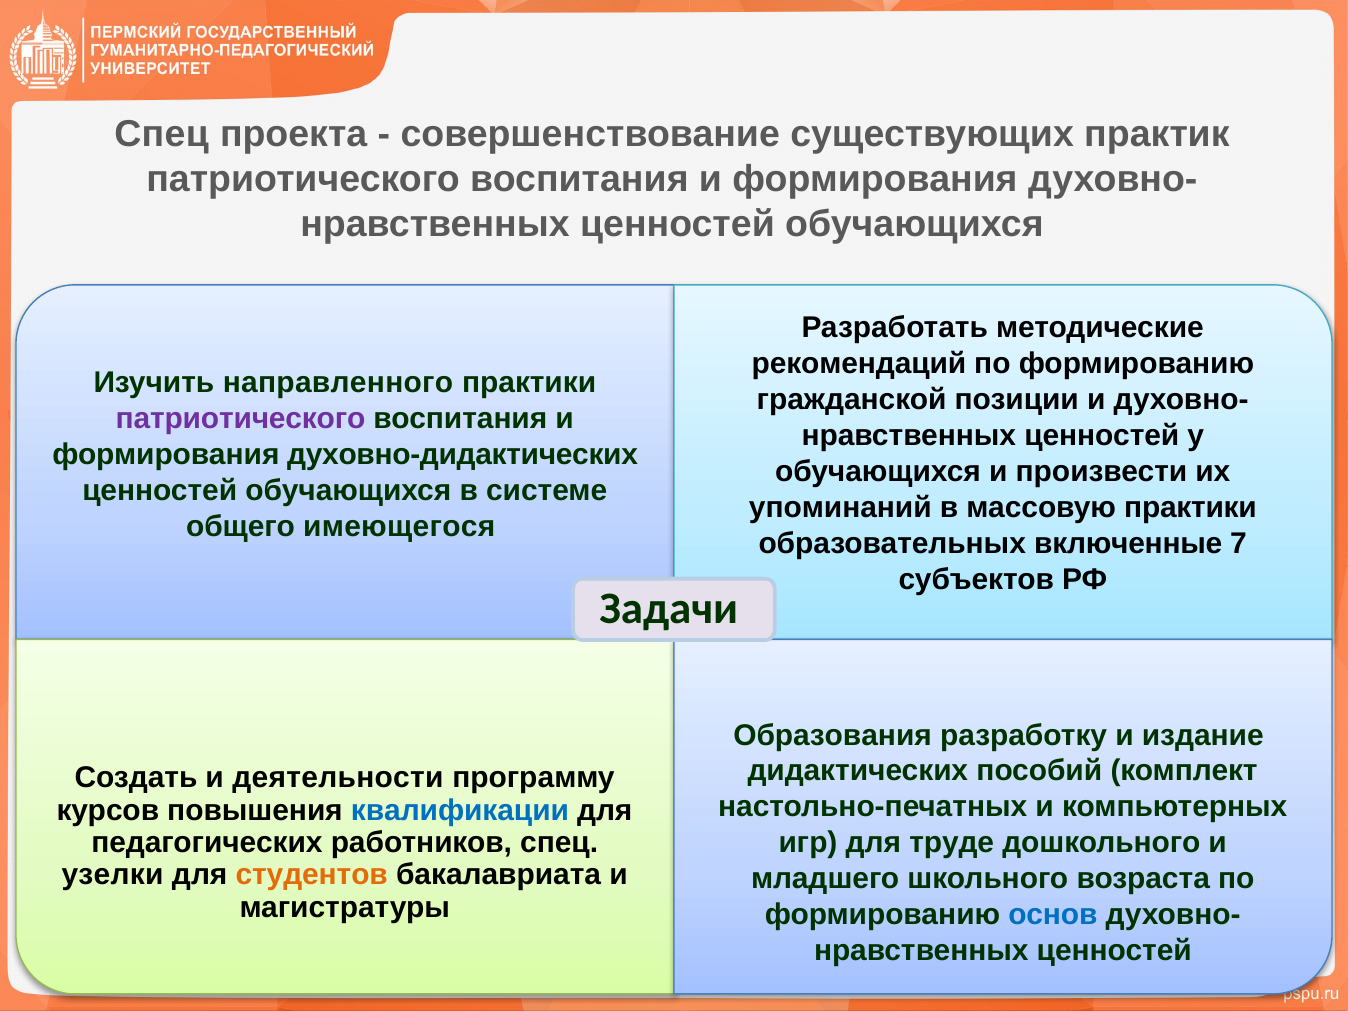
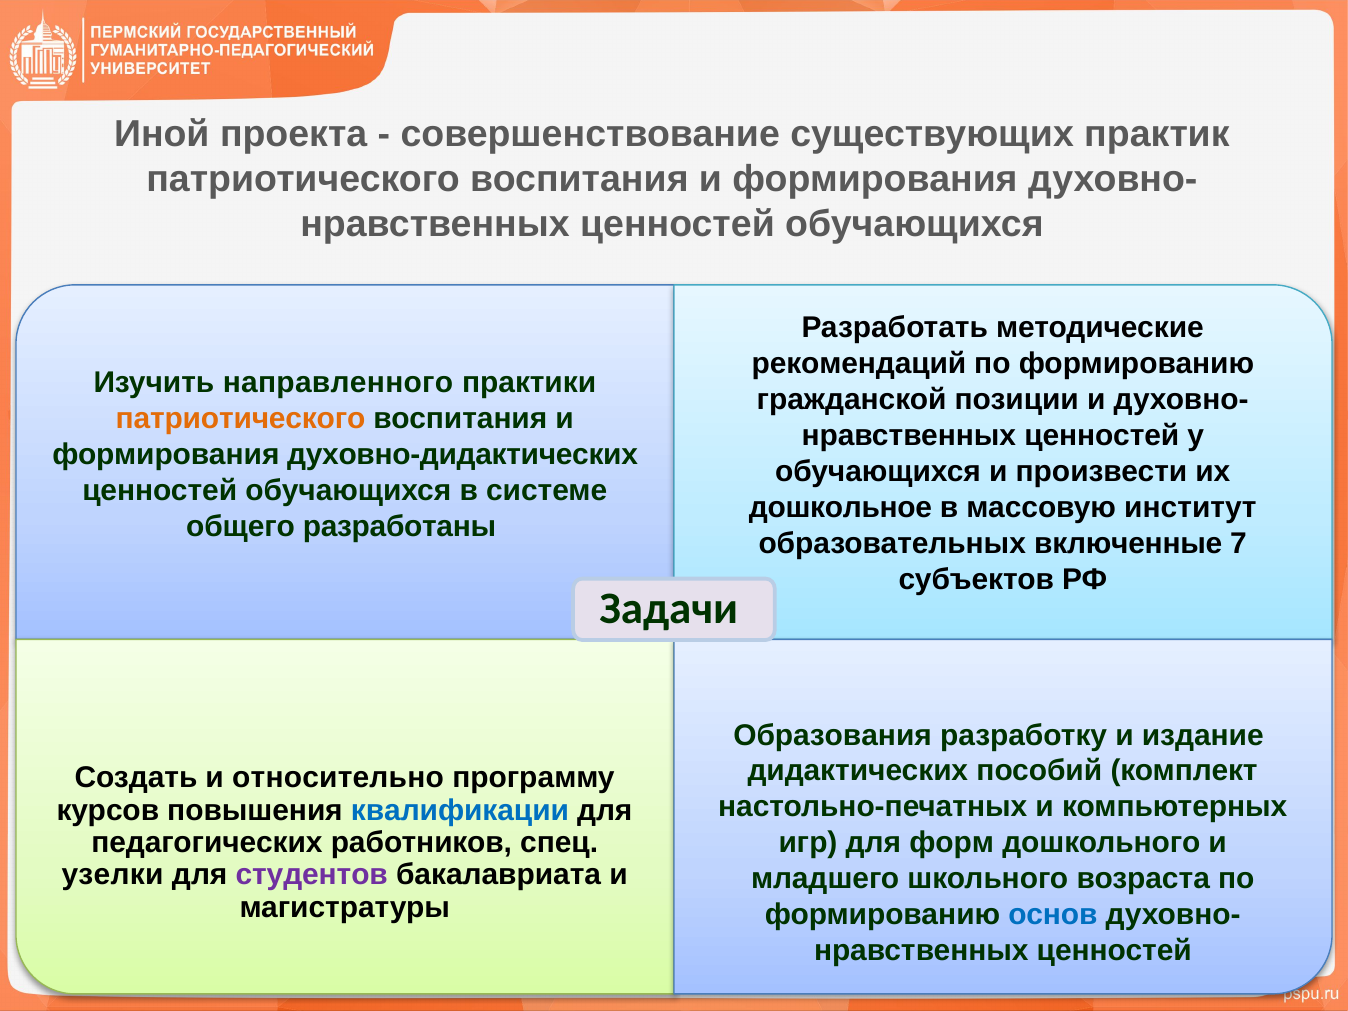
Спец at (162, 134): Спец -> Иной
патриотического at (241, 419) colour: purple -> orange
упоминаний: упоминаний -> дошкольное
массовую практики: практики -> институт
имеющегося: имеющегося -> разработаны
деятельности: деятельности -> относительно
труде: труде -> форм
студентов colour: orange -> purple
